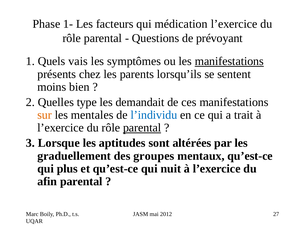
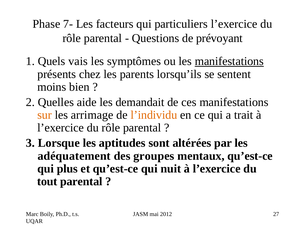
1-: 1- -> 7-
médication: médication -> particuliers
type: type -> aide
mentales: mentales -> arrimage
l’individu colour: blue -> orange
parental at (142, 128) underline: present -> none
graduellement: graduellement -> adéquatement
afin: afin -> tout
